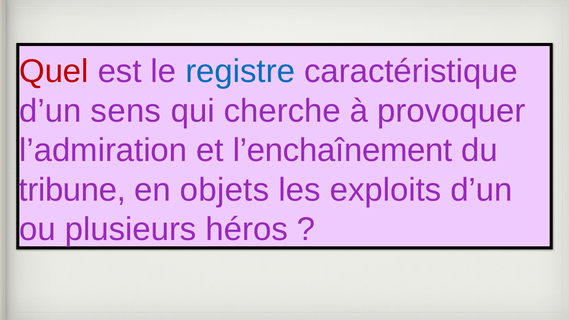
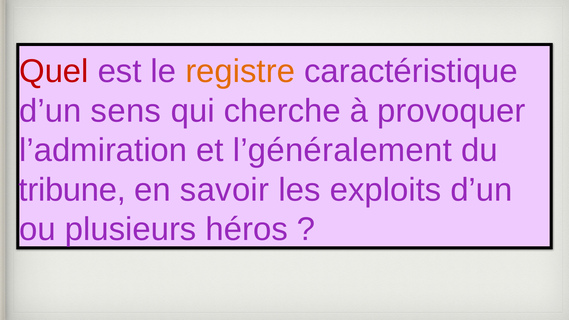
registre colour: blue -> orange
l’enchaînement: l’enchaînement -> l’généralement
objets: objets -> savoir
